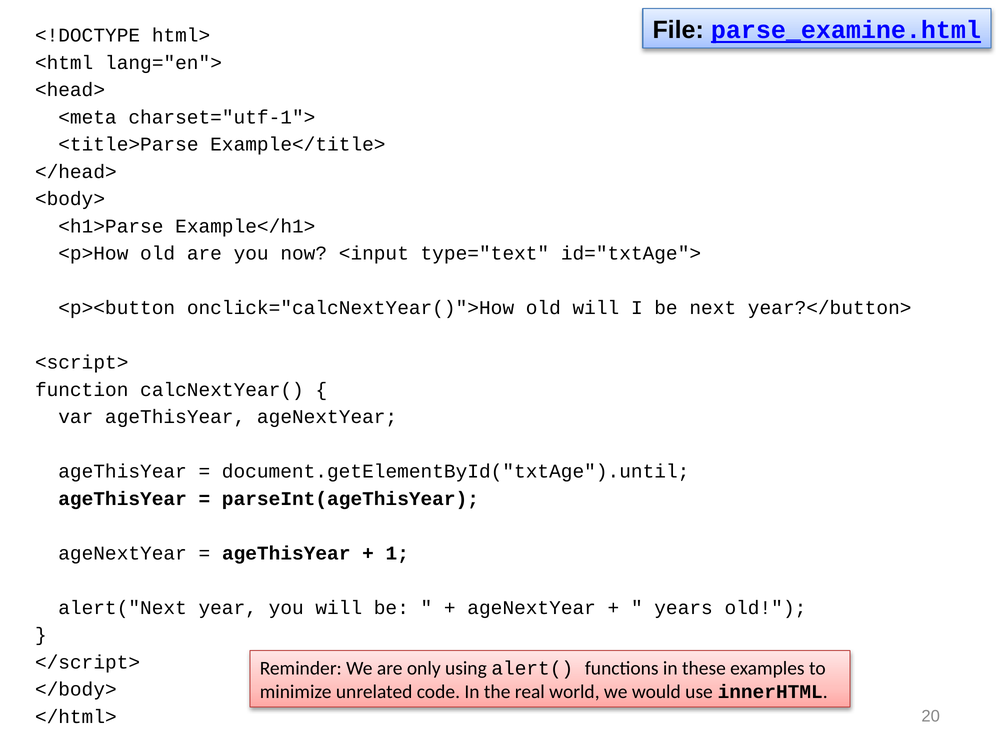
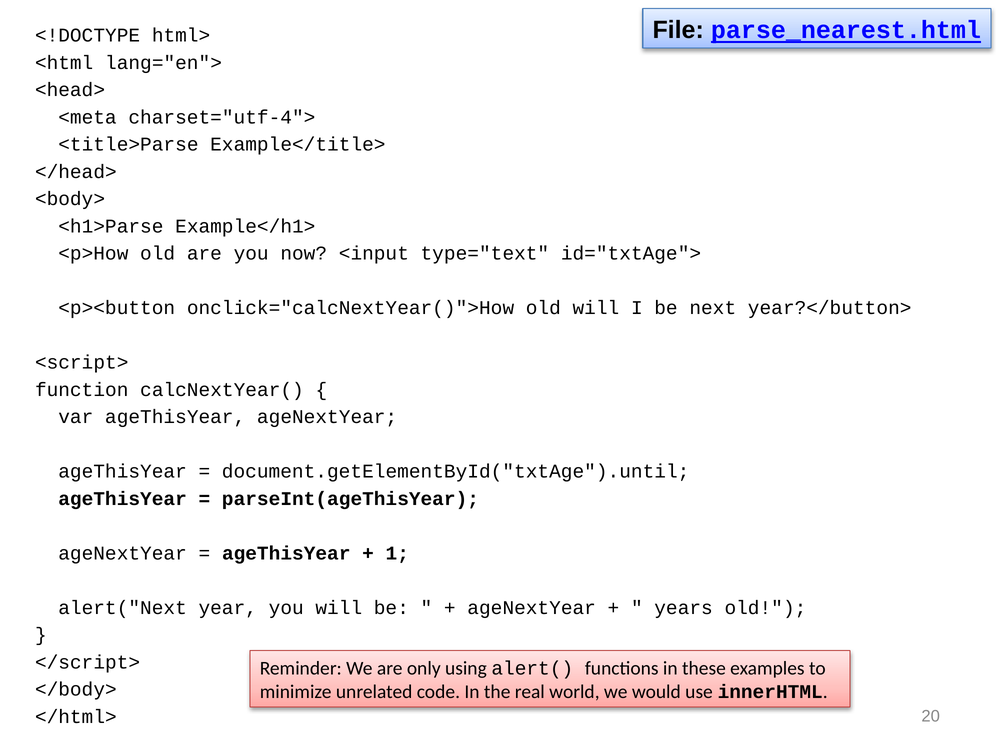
parse_examine.html: parse_examine.html -> parse_nearest.html
charset="utf-1">: charset="utf-1"> -> charset="utf-4">
